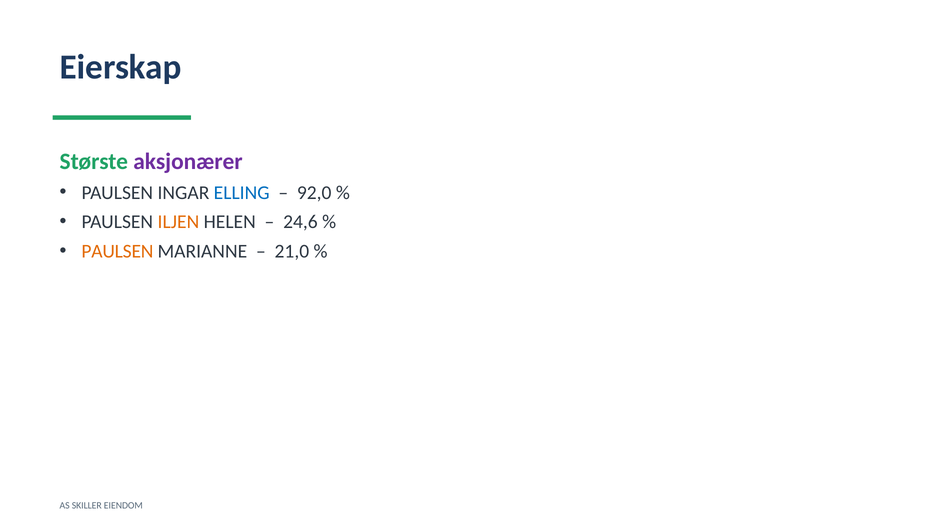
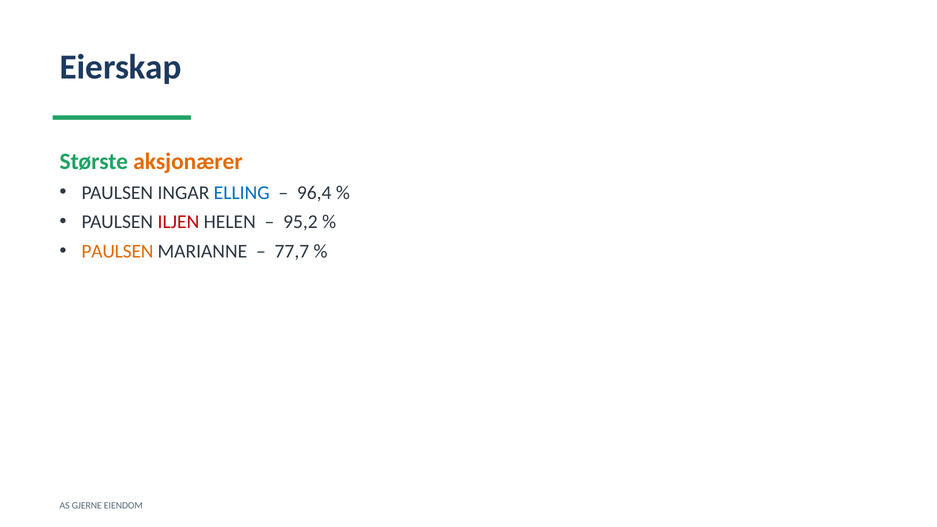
aksjonærer colour: purple -> orange
92,0: 92,0 -> 96,4
ILJEN colour: orange -> red
24,6: 24,6 -> 95,2
21,0: 21,0 -> 77,7
SKILLER: SKILLER -> GJERNE
